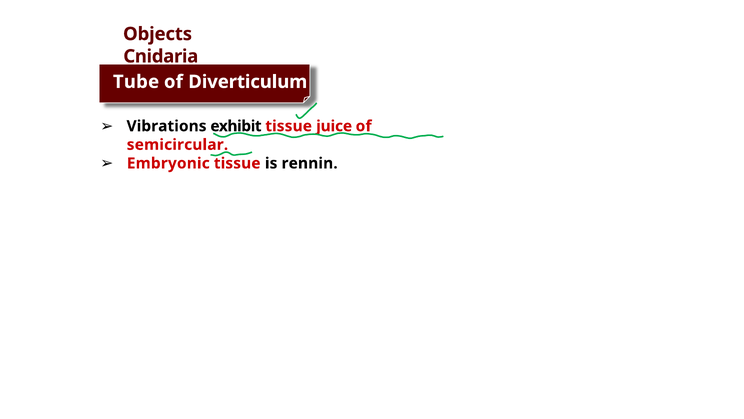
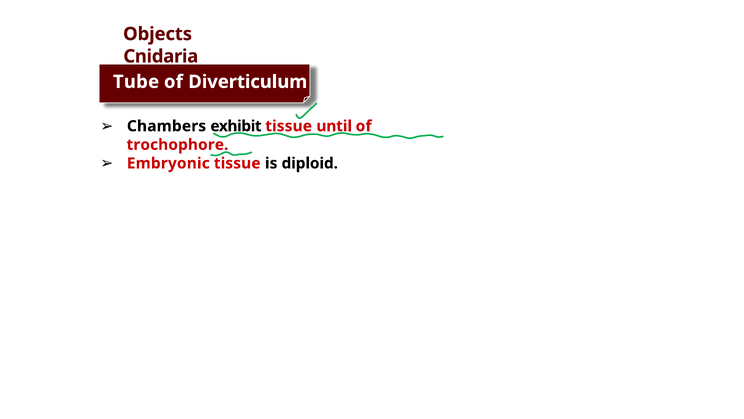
Vibrations: Vibrations -> Chambers
juice: juice -> until
semicircular: semicircular -> trochophore
rennin: rennin -> diploid
